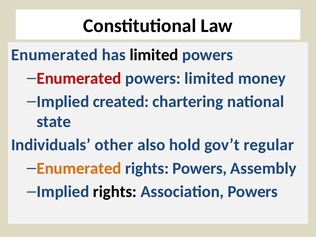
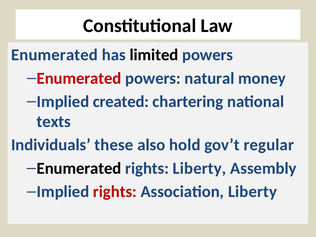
powers limited: limited -> natural
state: state -> texts
other: other -> these
Enumerated at (79, 168) colour: orange -> black
rights Powers: Powers -> Liberty
rights at (115, 192) colour: black -> red
Association Powers: Powers -> Liberty
